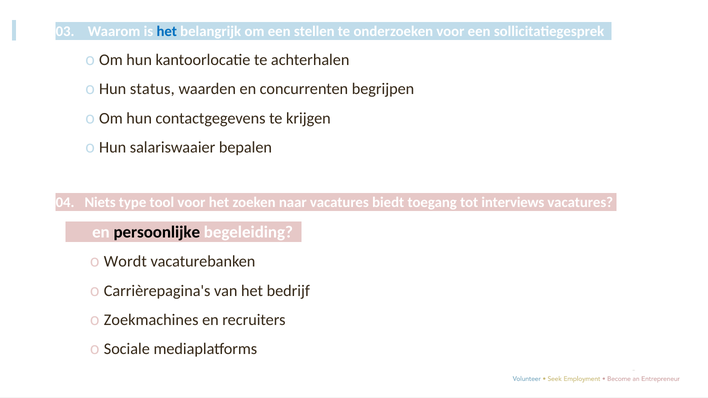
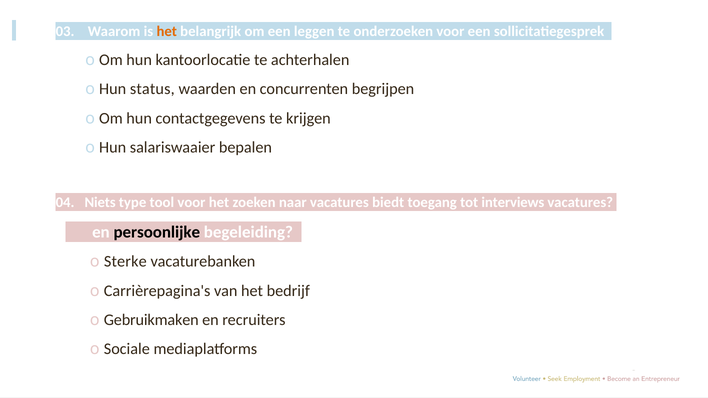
het at (167, 31) colour: blue -> orange
stellen: stellen -> leggen
Wordt: Wordt -> Sterke
Zoekmachines: Zoekmachines -> Gebruikmaken
